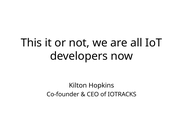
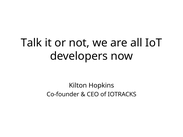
This: This -> Talk
